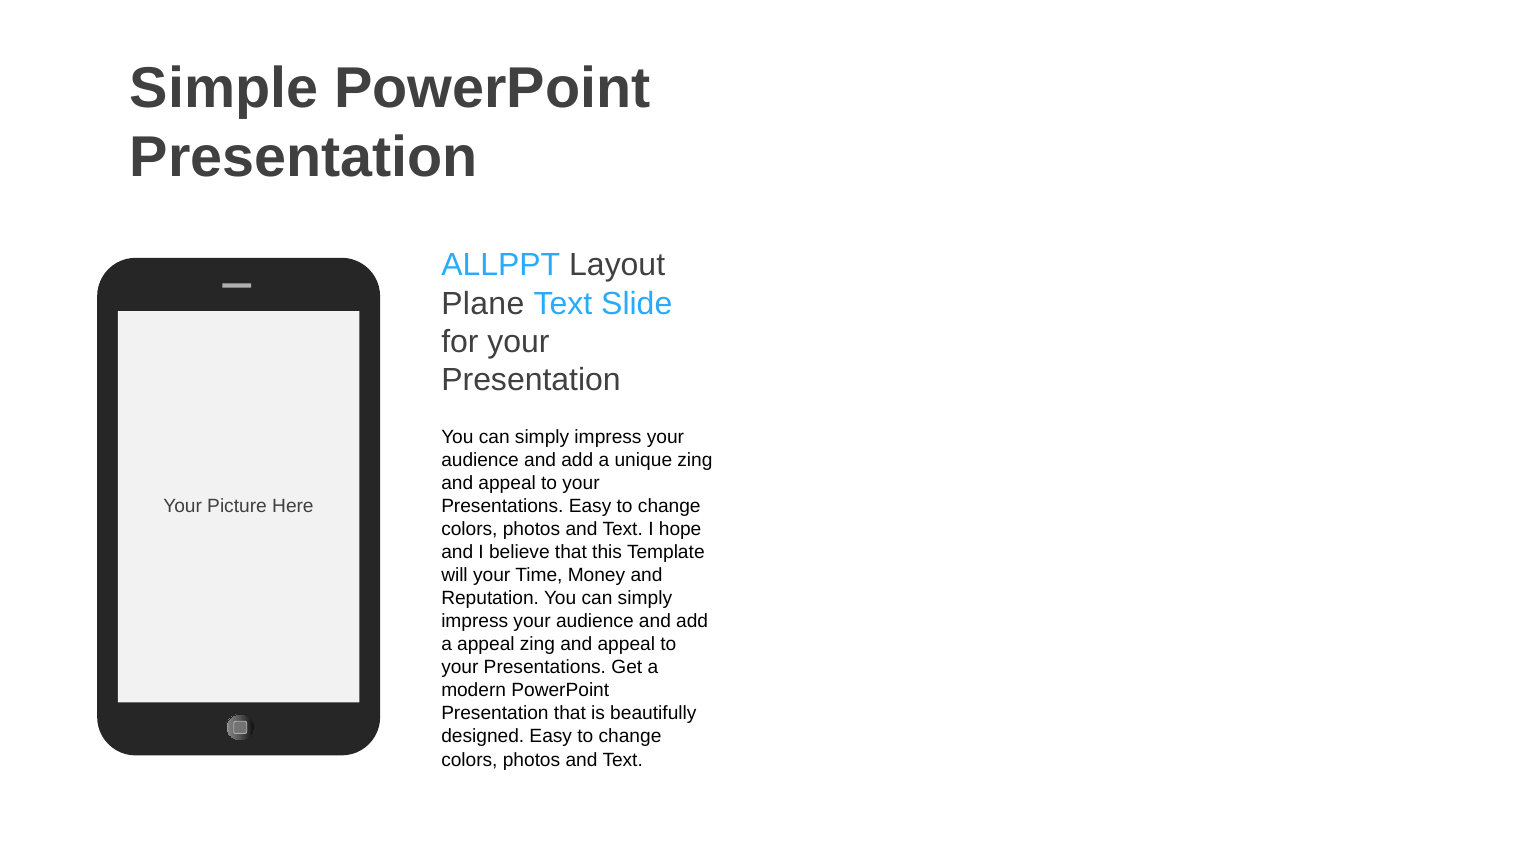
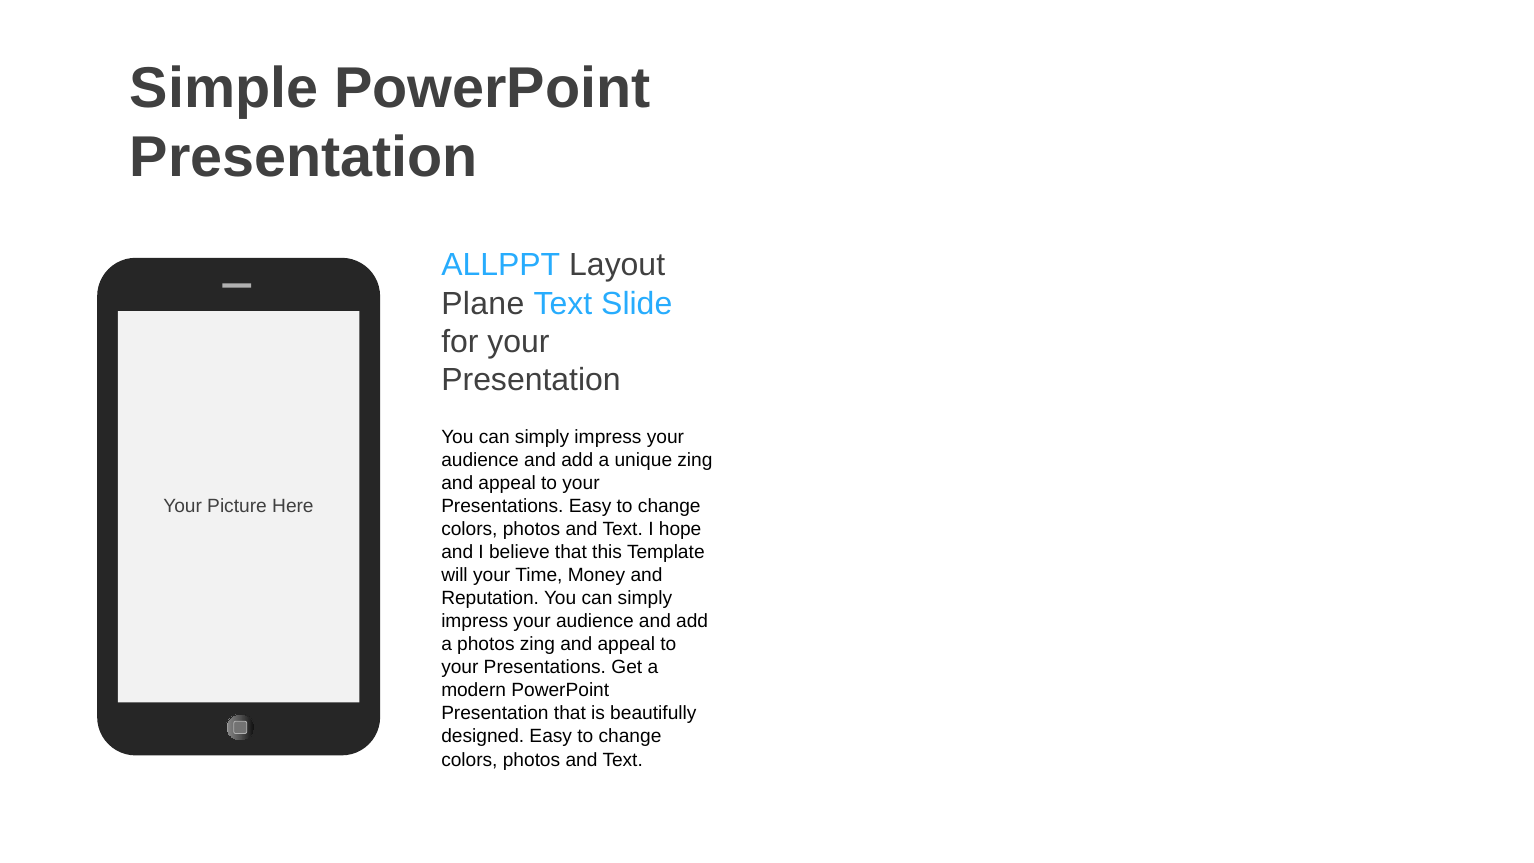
a appeal: appeal -> photos
